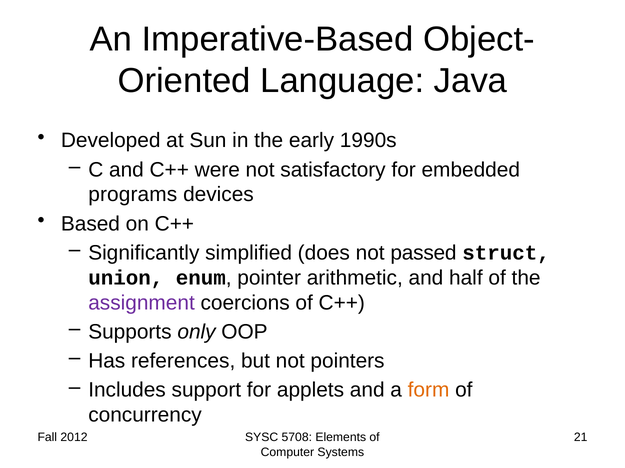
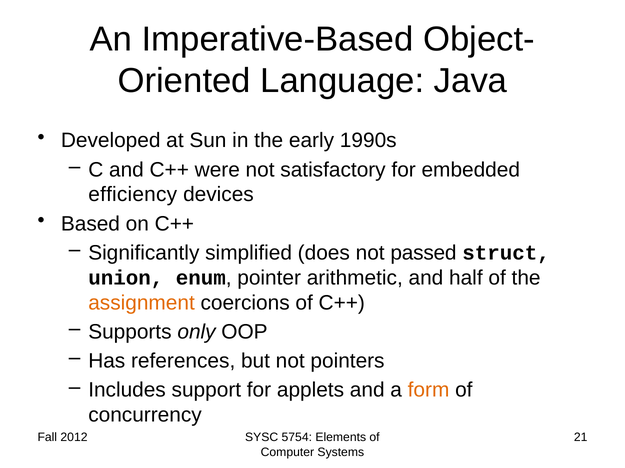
programs: programs -> efficiency
assignment colour: purple -> orange
5708: 5708 -> 5754
